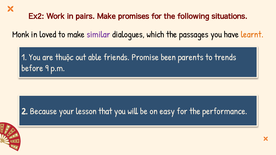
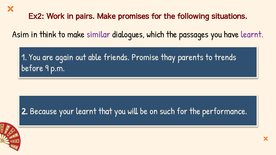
Monk: Monk -> Asim
loved: loved -> think
learnt at (252, 34) colour: orange -> purple
thuộc: thuộc -> again
been: been -> thay
your lesson: lesson -> learnt
easy: easy -> such
